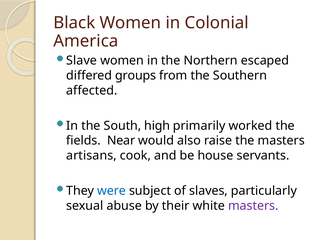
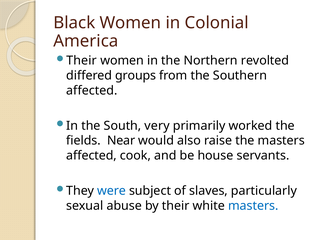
Slave at (82, 61): Slave -> Their
escaped: escaped -> revolted
high: high -> very
artisans at (91, 156): artisans -> affected
masters at (253, 206) colour: purple -> blue
